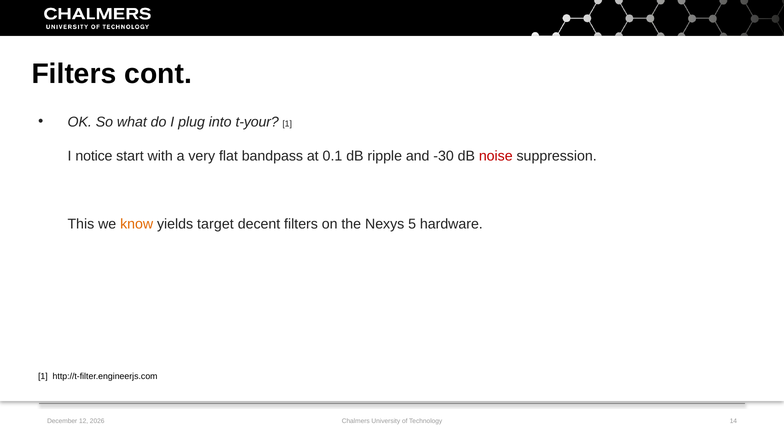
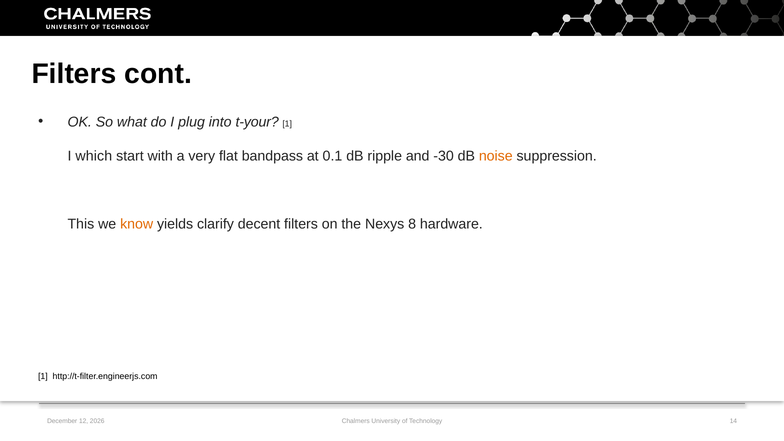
notice: notice -> which
noise colour: red -> orange
target: target -> clarify
5: 5 -> 8
